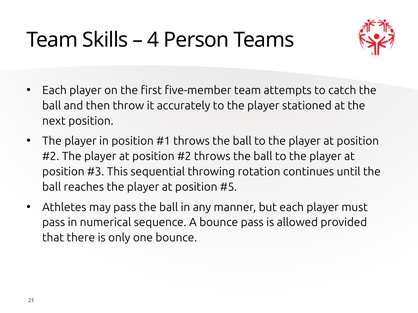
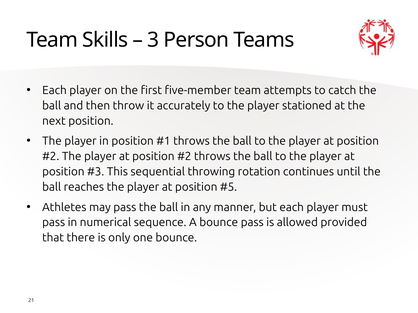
4: 4 -> 3
